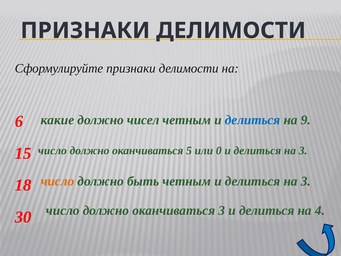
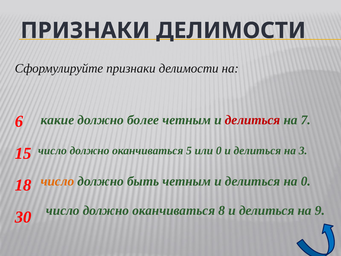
чисел: чисел -> более
делиться at (253, 120) colour: blue -> red
9: 9 -> 7
3 at (306, 181): 3 -> 0
оканчиваться 3: 3 -> 8
4: 4 -> 9
